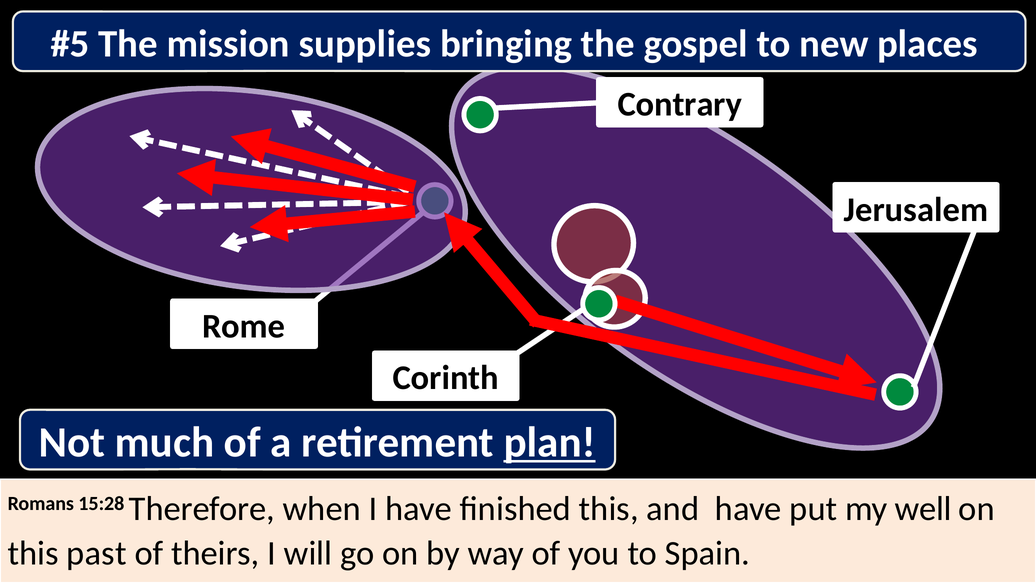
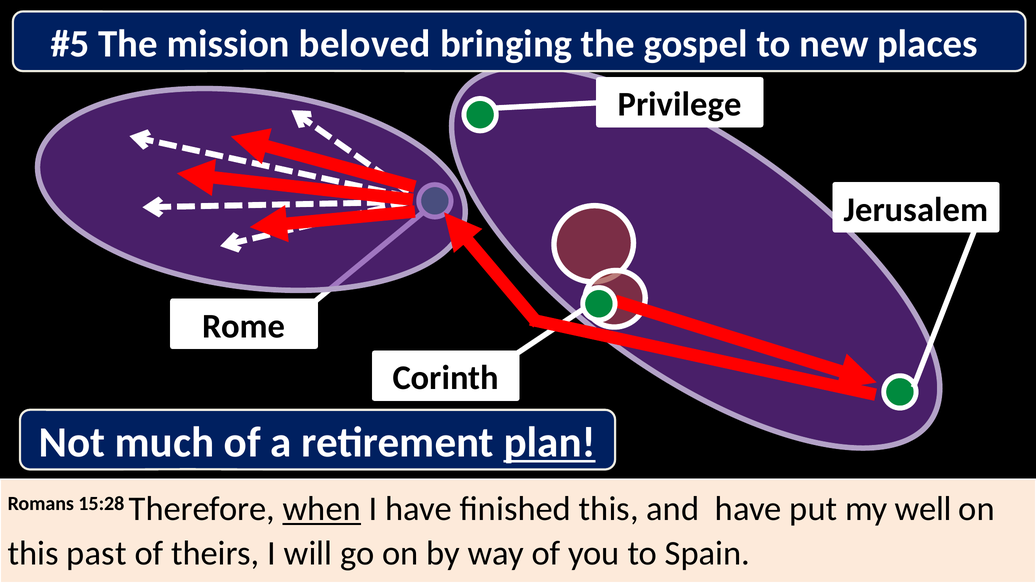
supplies: supplies -> beloved
Contrary: Contrary -> Privilege
when underline: none -> present
